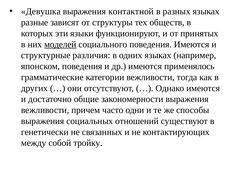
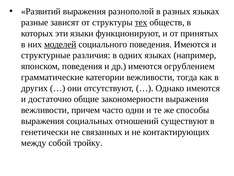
Девушка: Девушка -> Развитий
контактной: контактной -> разнополой
тех underline: none -> present
применялось: применялось -> огрублением
